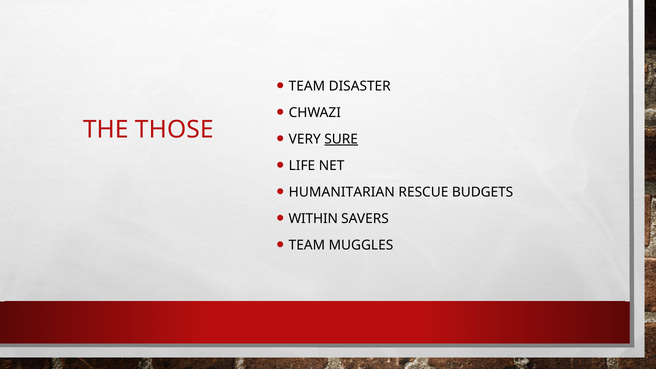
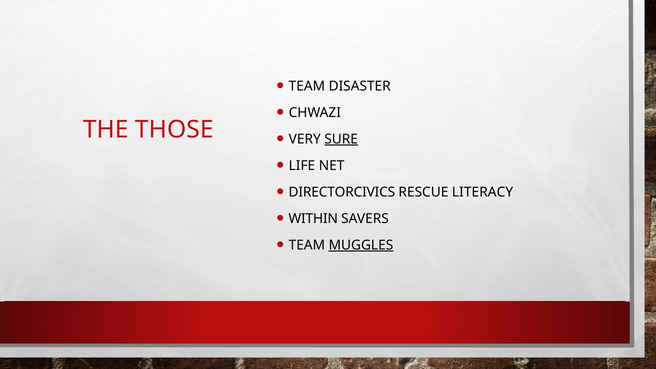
HUMANITARIAN: HUMANITARIAN -> DIRECTORCIVICS
BUDGETS: BUDGETS -> LITERACY
MUGGLES underline: none -> present
